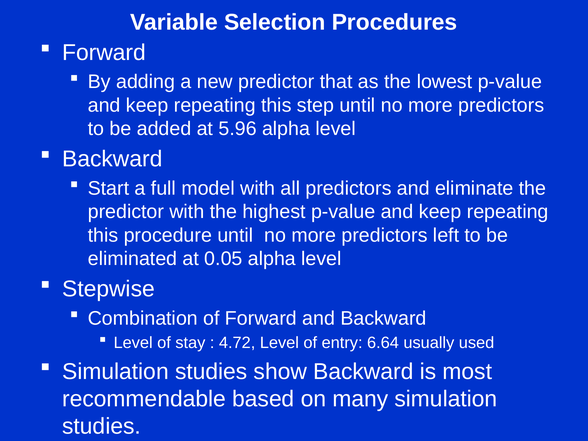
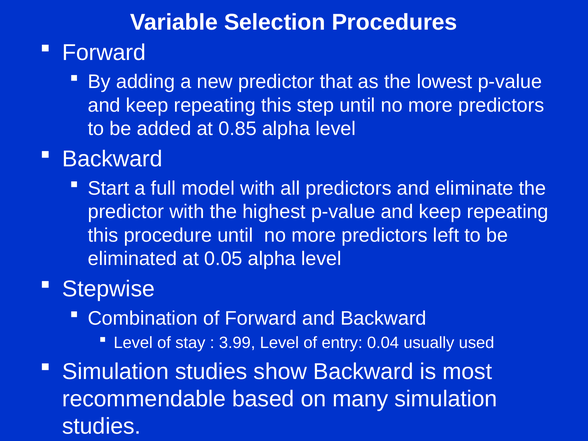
5.96: 5.96 -> 0.85
4.72: 4.72 -> 3.99
6.64: 6.64 -> 0.04
